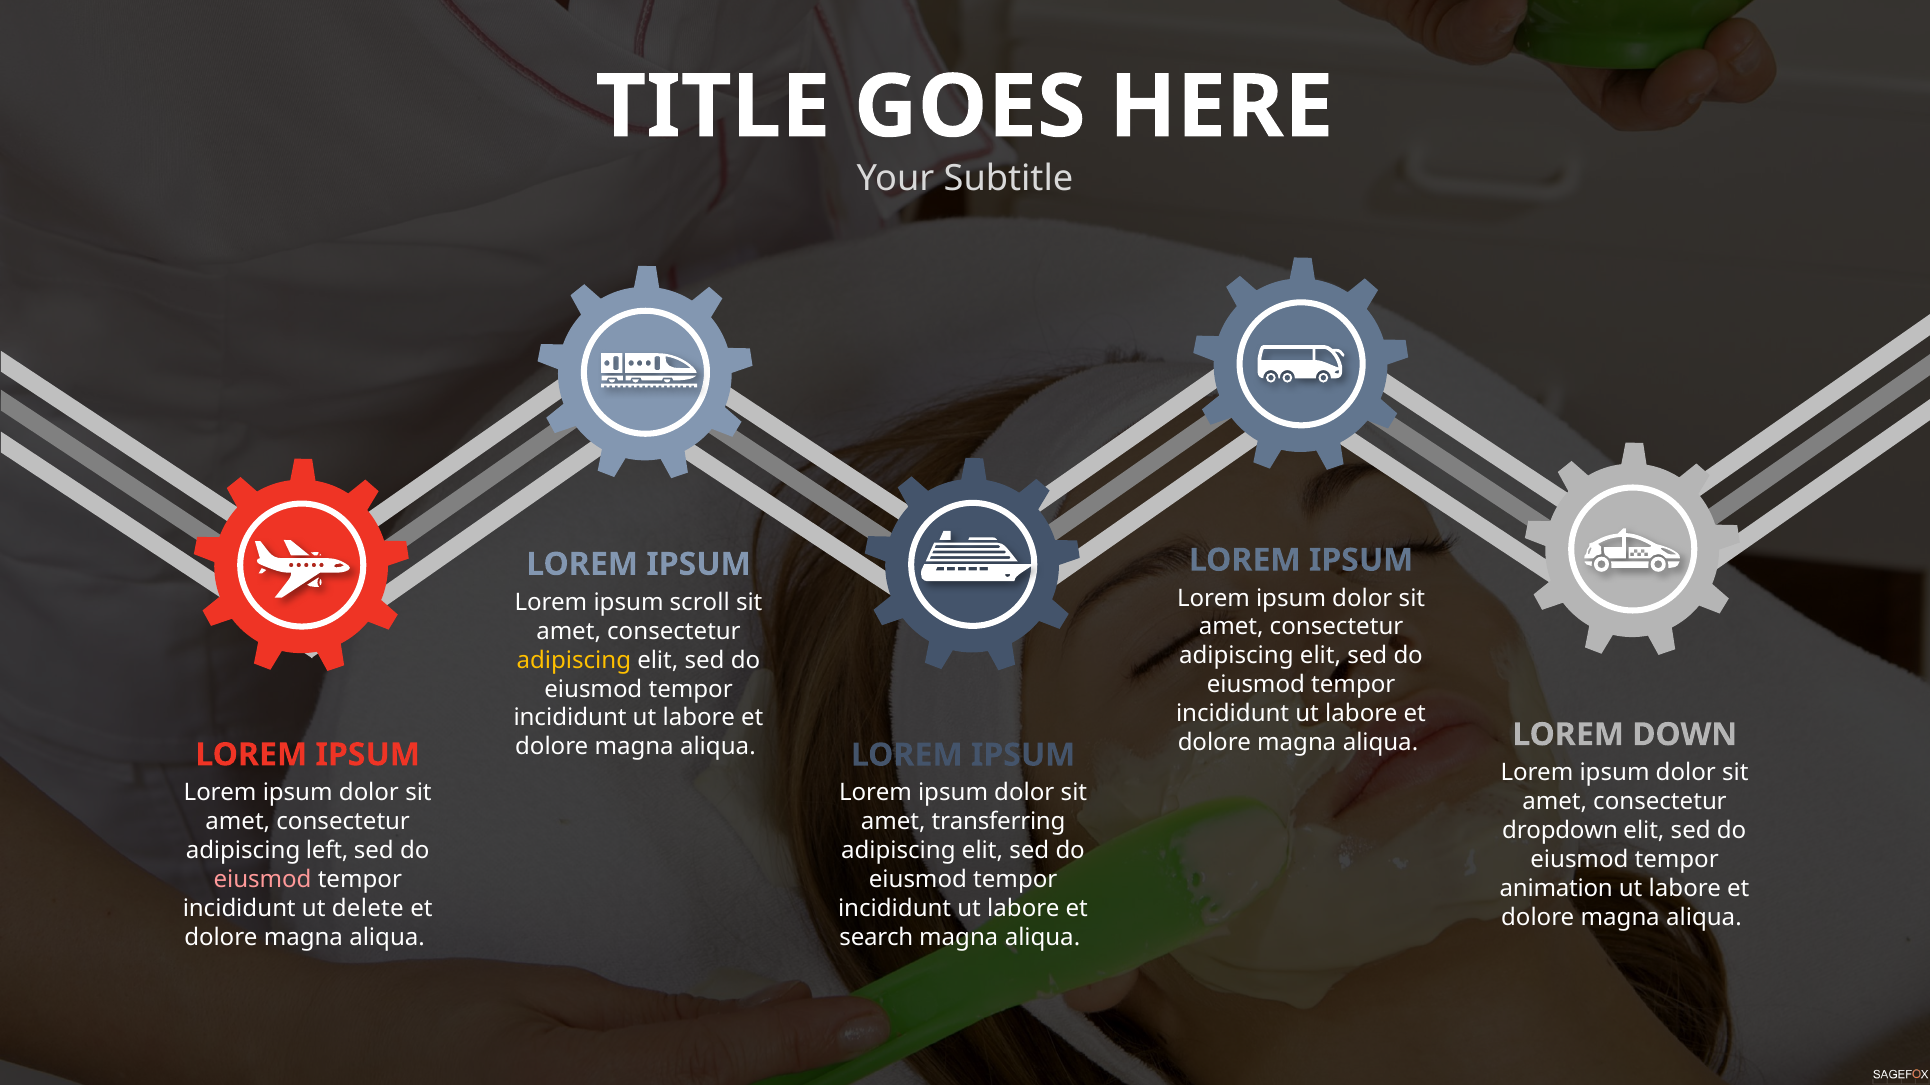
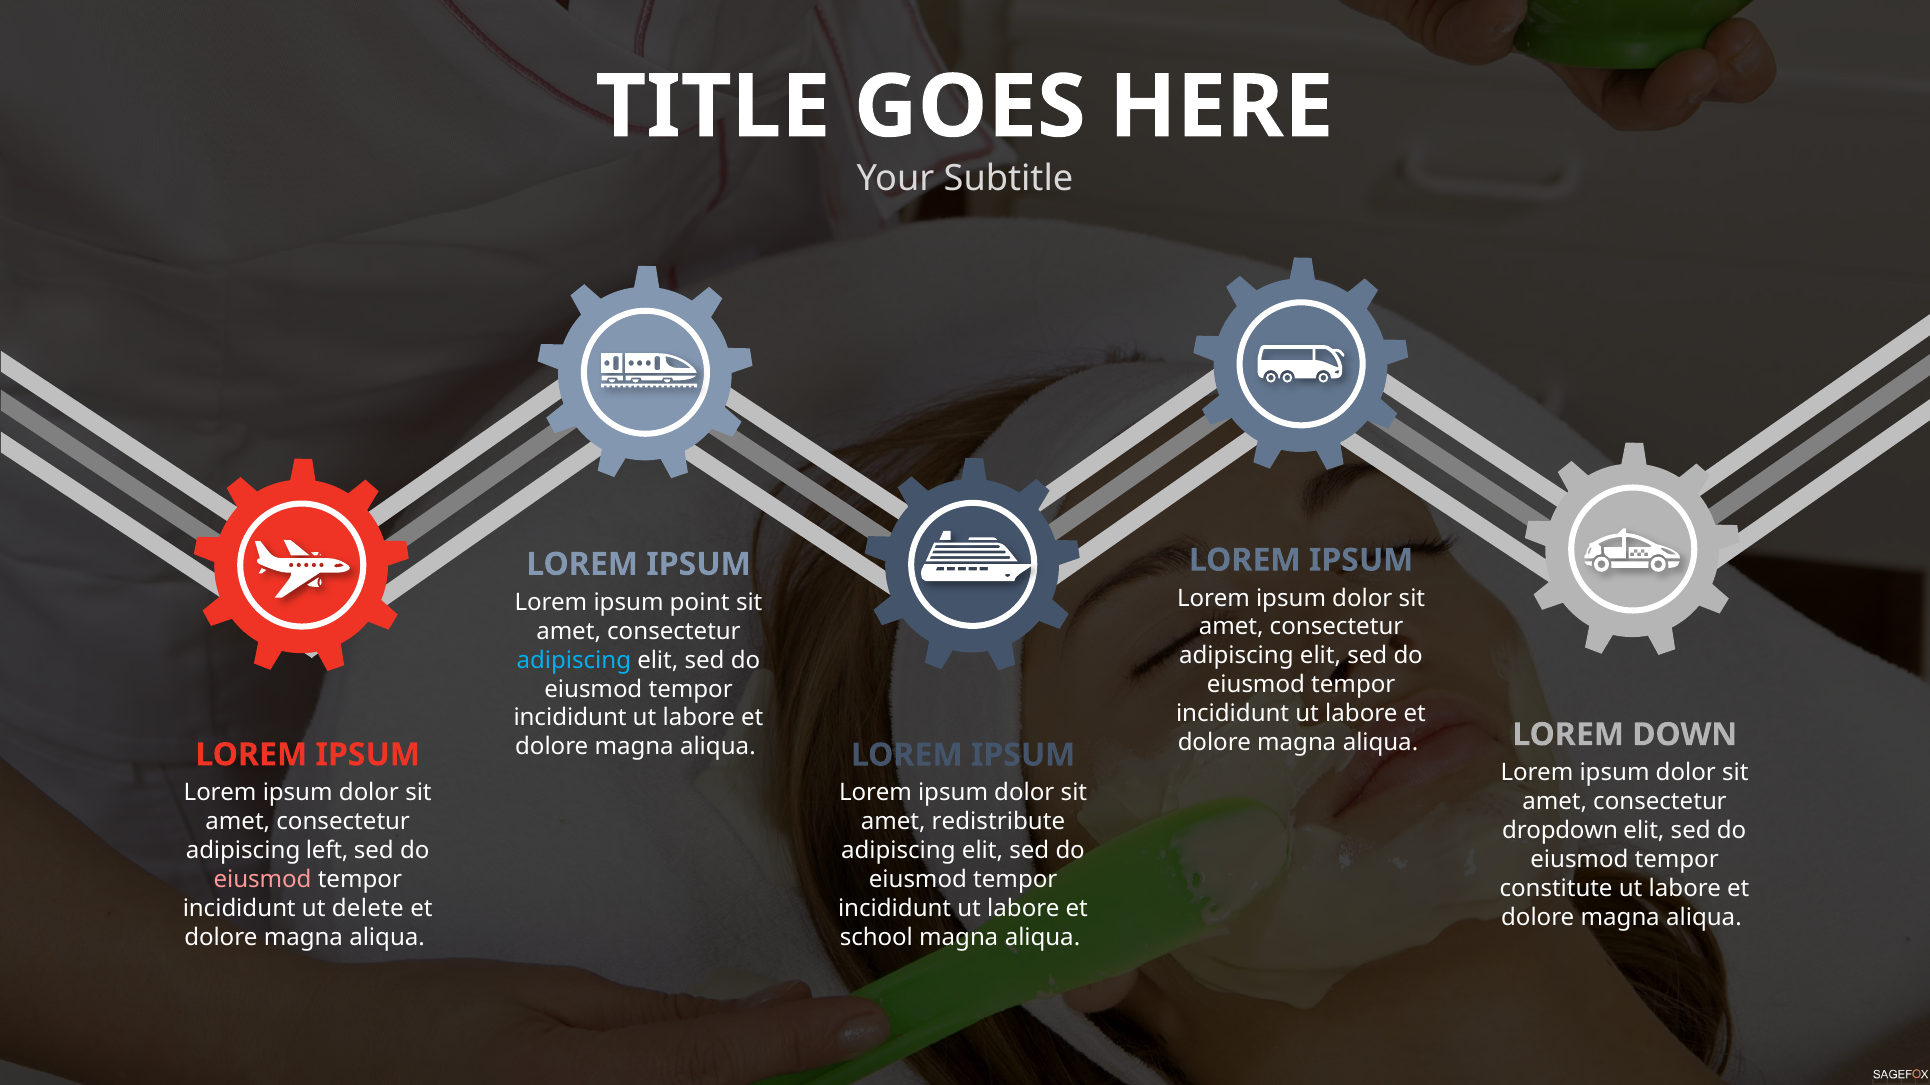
scroll: scroll -> point
adipiscing at (574, 661) colour: yellow -> light blue
transferring: transferring -> redistribute
animation: animation -> constitute
search: search -> school
